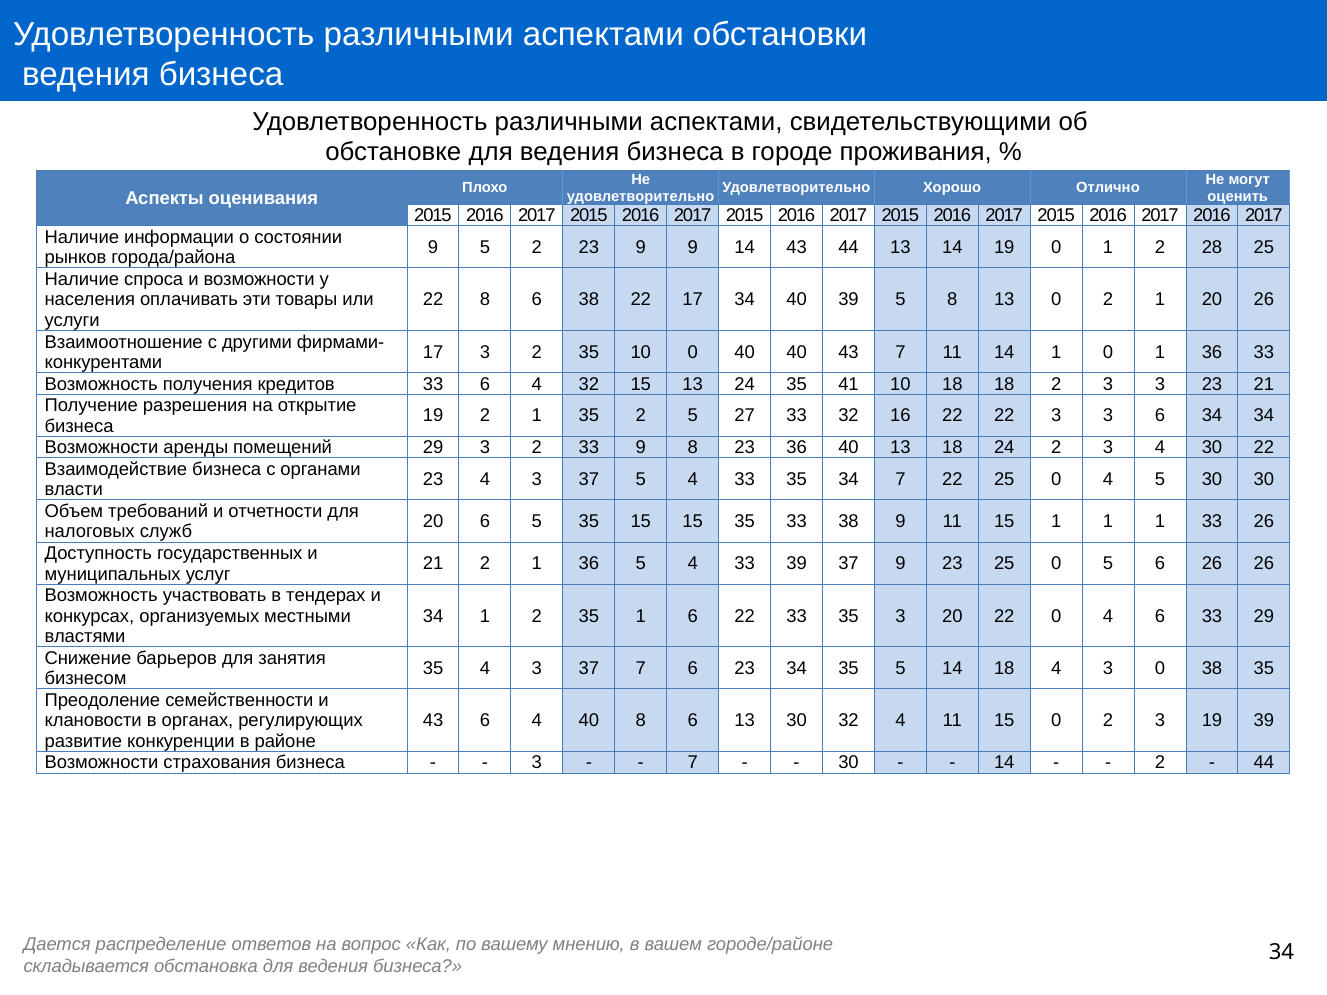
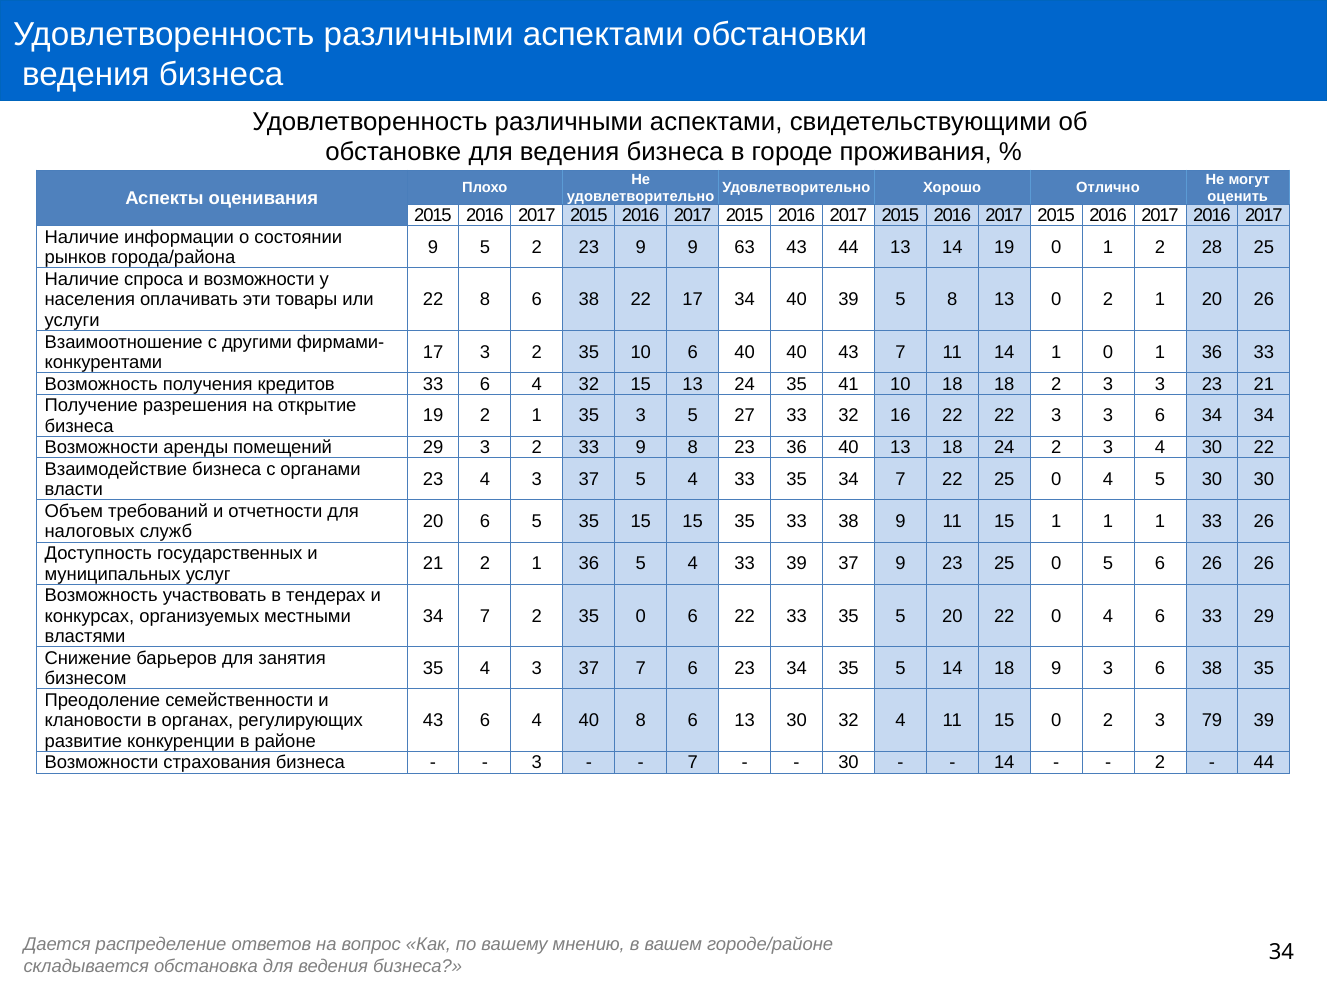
9 14: 14 -> 63
10 0: 0 -> 6
35 2: 2 -> 3
1 at (485, 616): 1 -> 7
35 1: 1 -> 0
33 35 3: 3 -> 5
18 4: 4 -> 9
0 at (1160, 669): 0 -> 6
3 19: 19 -> 79
